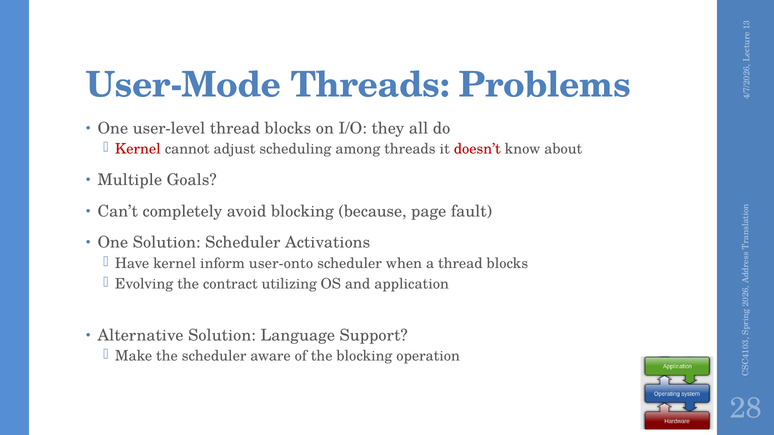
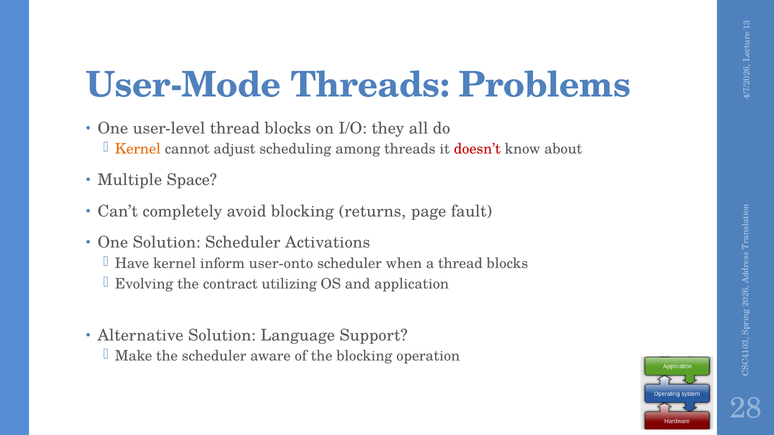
Kernel at (138, 149) colour: red -> orange
Goals: Goals -> Space
because: because -> returns
